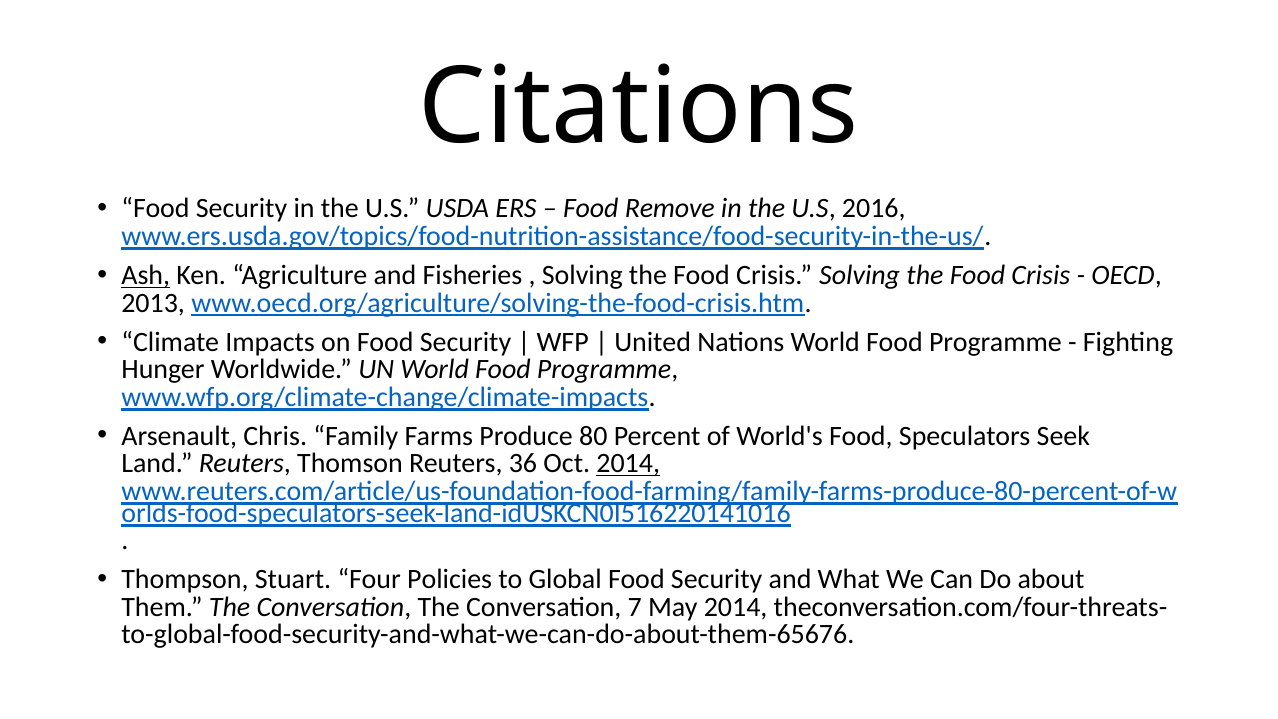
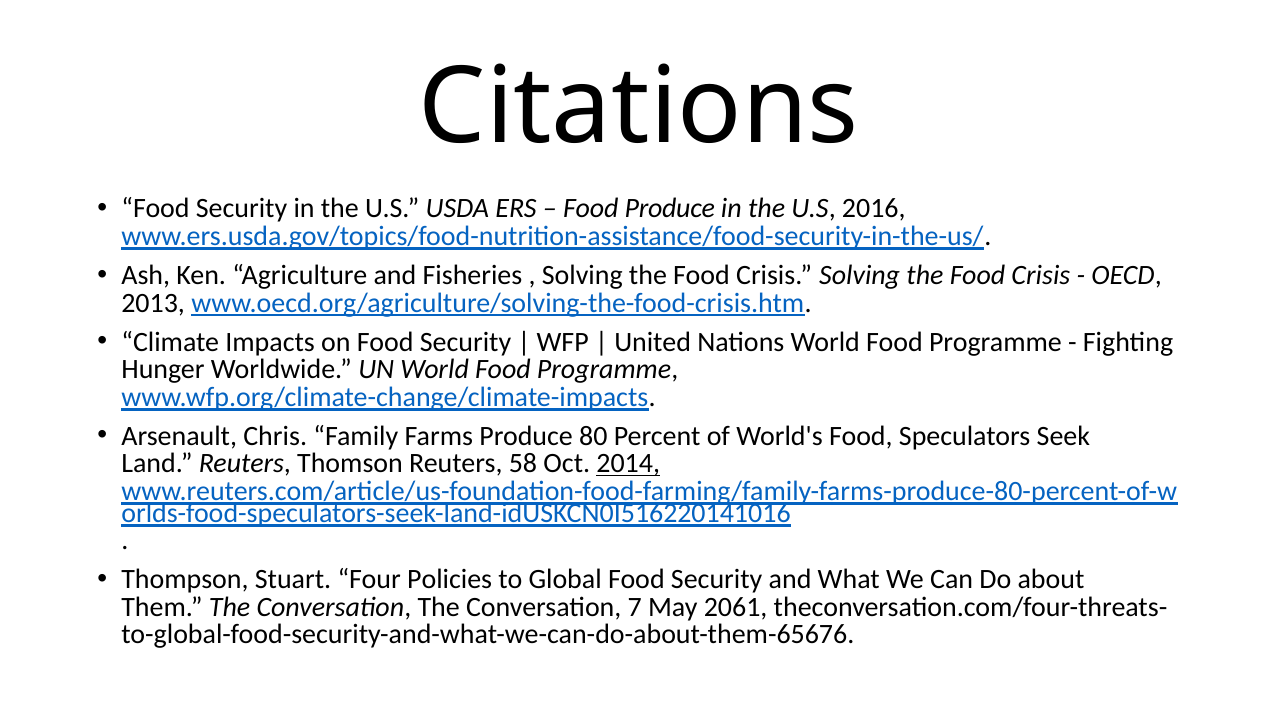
Food Remove: Remove -> Produce
Ash underline: present -> none
36: 36 -> 58
May 2014: 2014 -> 2061
